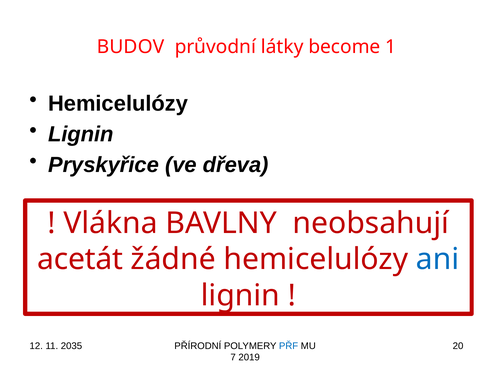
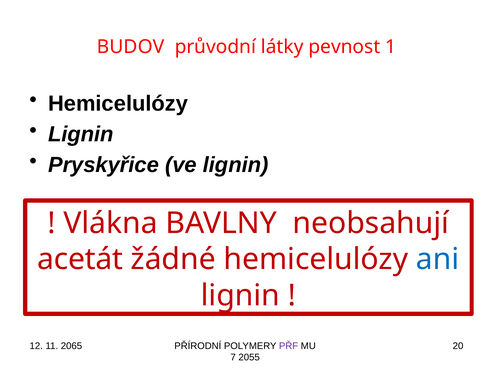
become: become -> pevnost
ve dřeva: dřeva -> lignin
2035: 2035 -> 2065
PŘF colour: blue -> purple
2019: 2019 -> 2055
